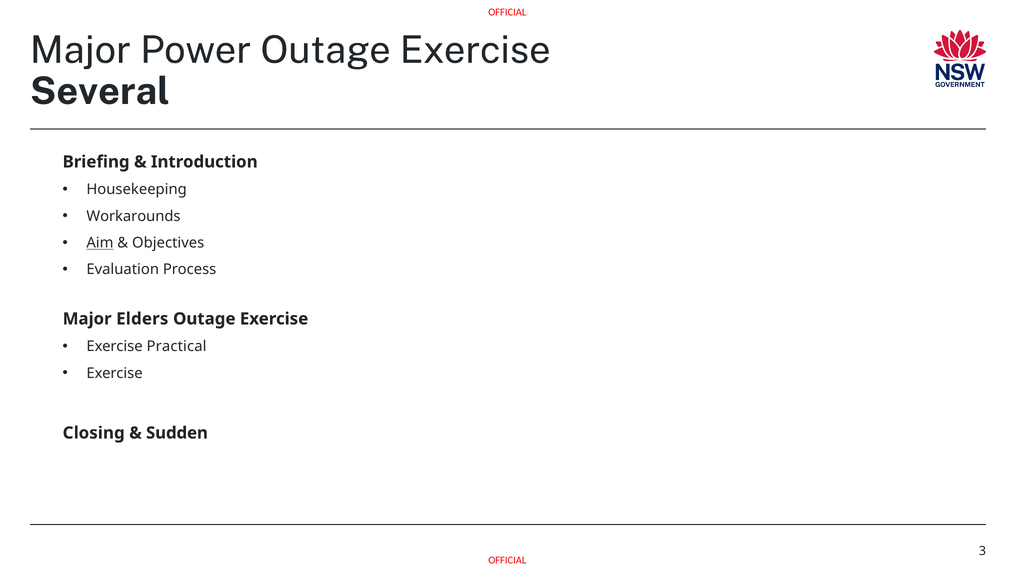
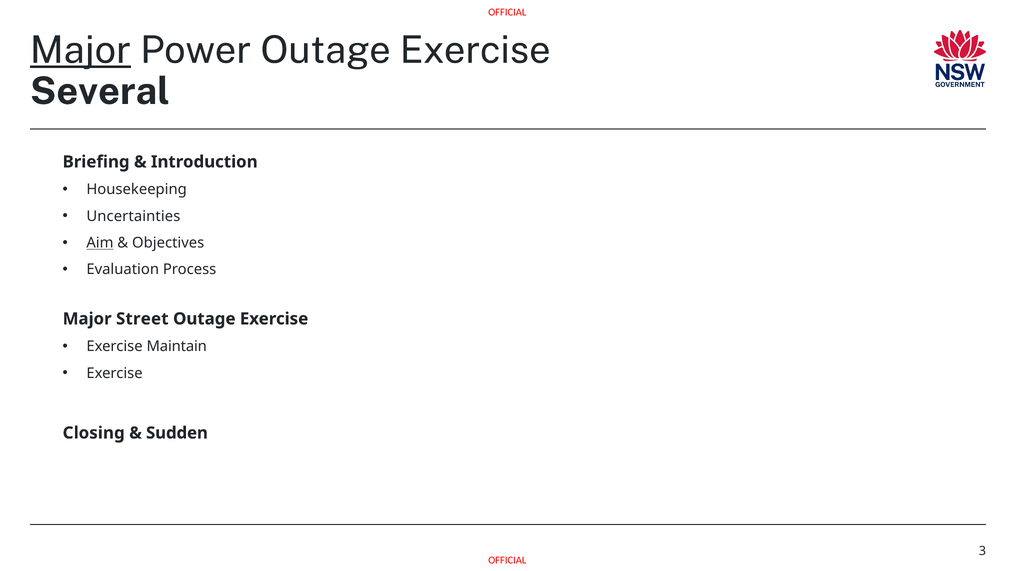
Major at (80, 50) underline: none -> present
Workarounds: Workarounds -> Uncertainties
Elders: Elders -> Street
Practical: Practical -> Maintain
